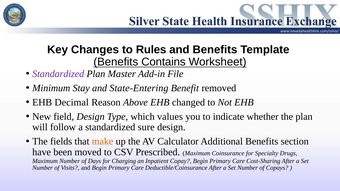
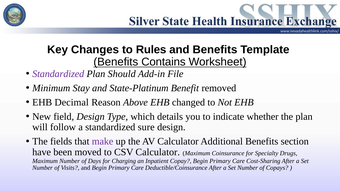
Master: Master -> Should
State-Entering: State-Entering -> State-Platinum
values: values -> details
make colour: orange -> purple
CSV Prescribed: Prescribed -> Calculator
